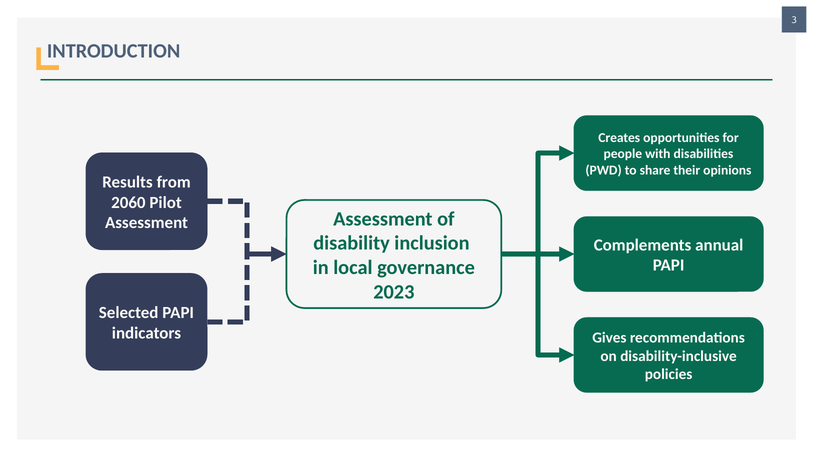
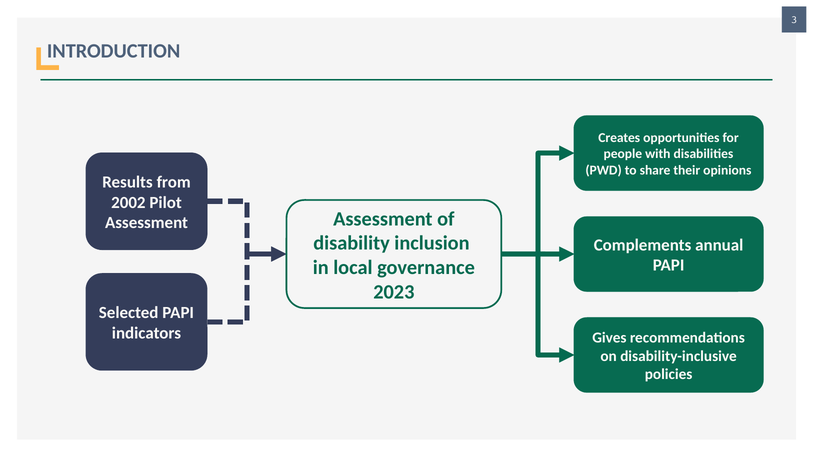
2060: 2060 -> 2002
